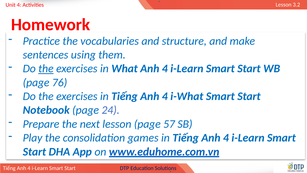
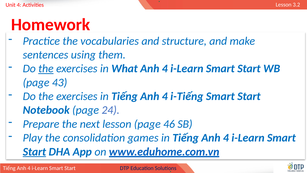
76: 76 -> 43
i-What: i-What -> i-Tiếng
57: 57 -> 46
Start at (34, 151) underline: none -> present
